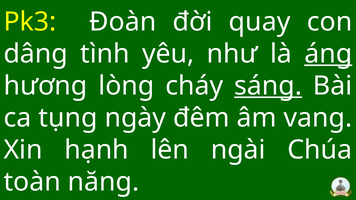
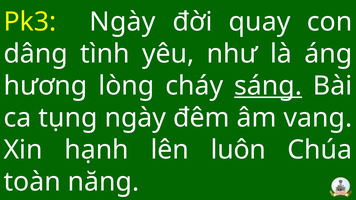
Pk3 Đoàn: Đoàn -> Ngày
áng underline: present -> none
ngài: ngài -> luôn
